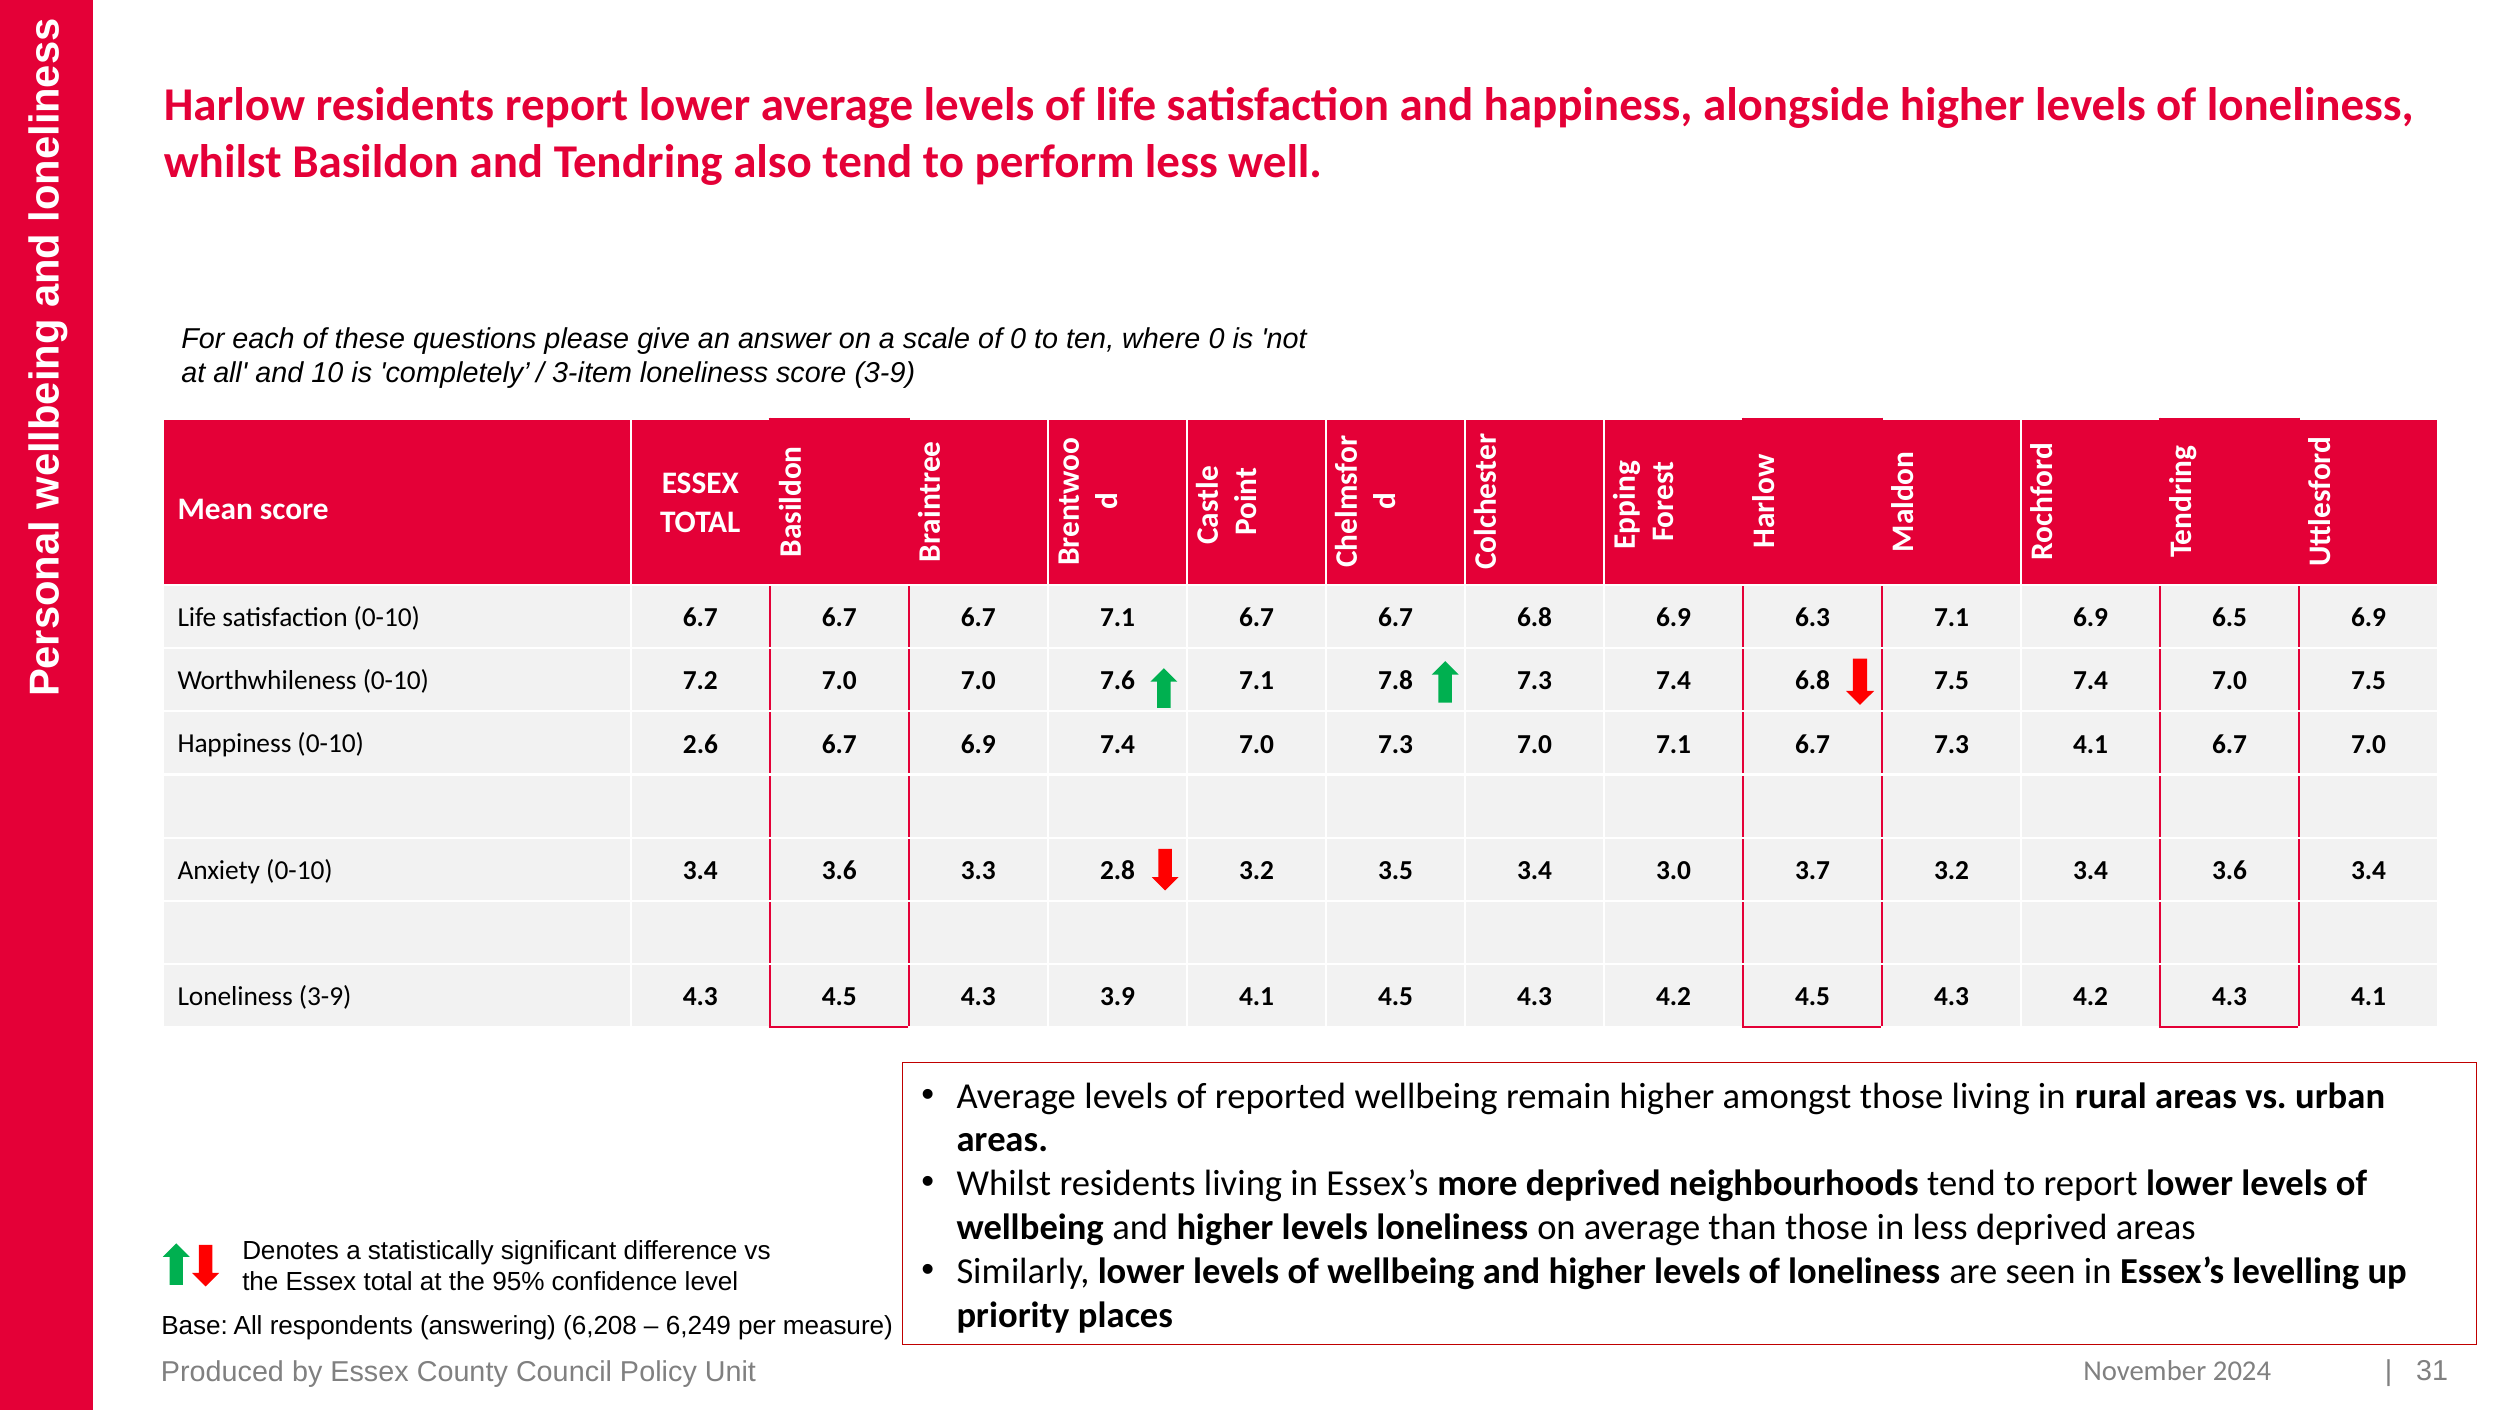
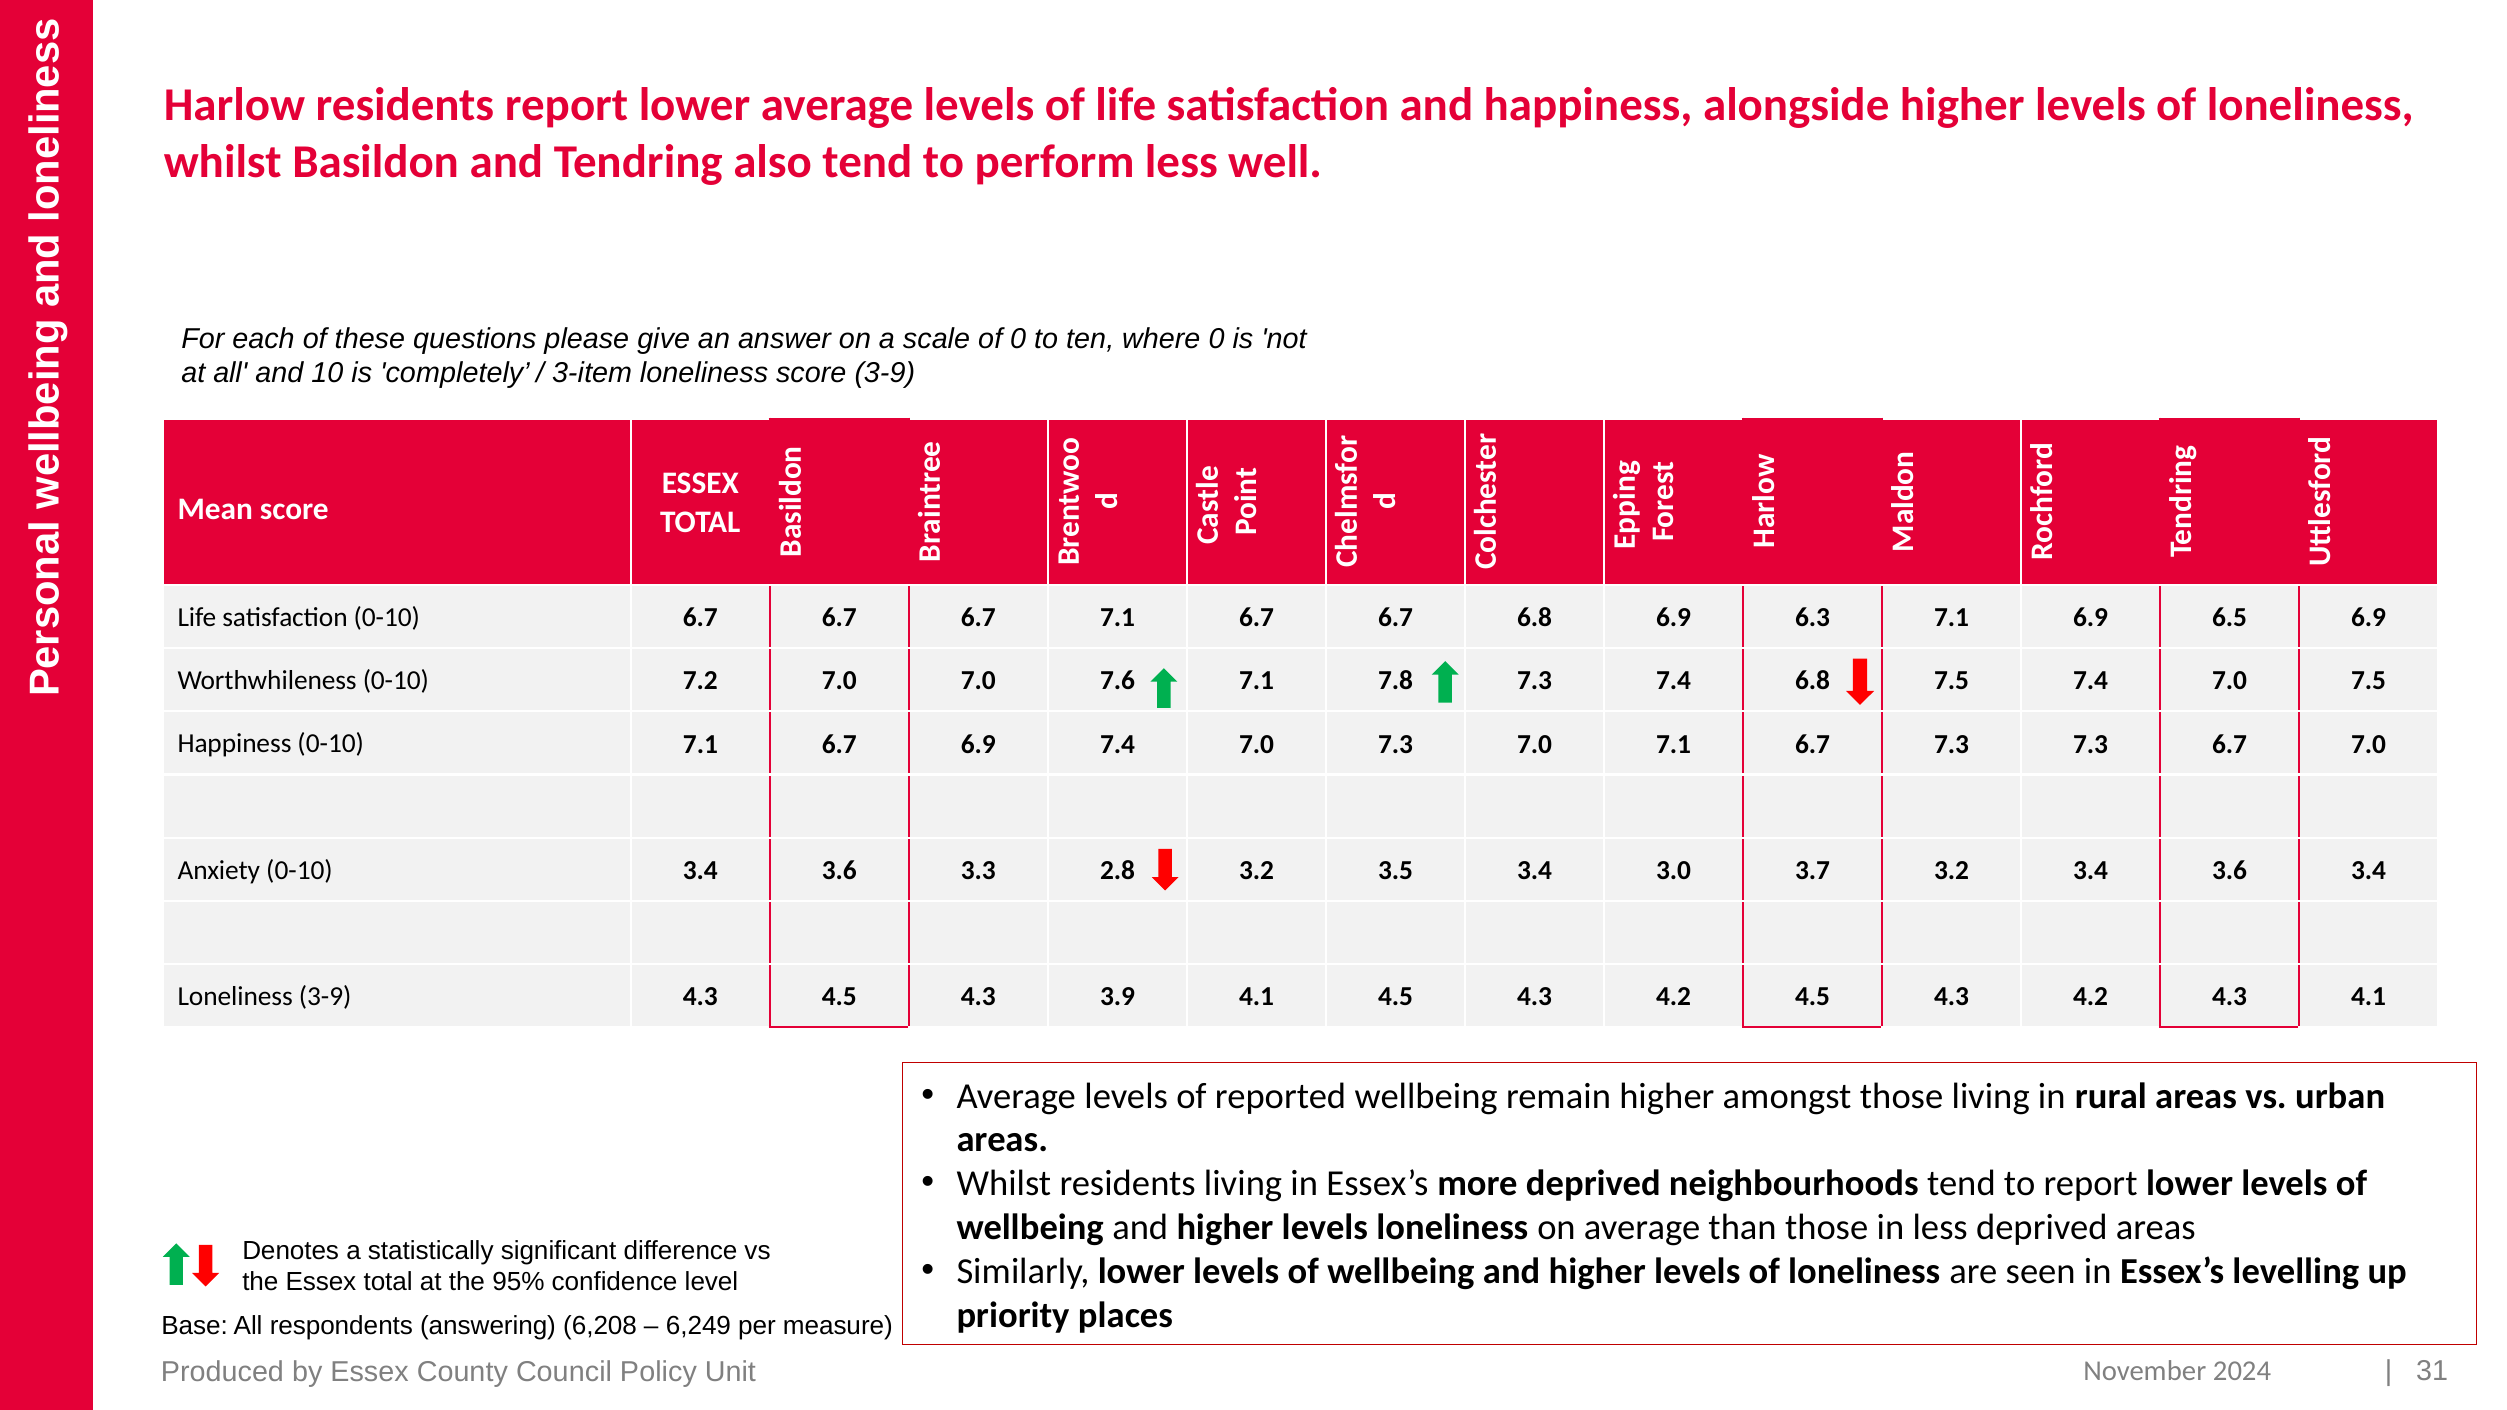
0-10 2.6: 2.6 -> 7.1
7.3 4.1: 4.1 -> 7.3
